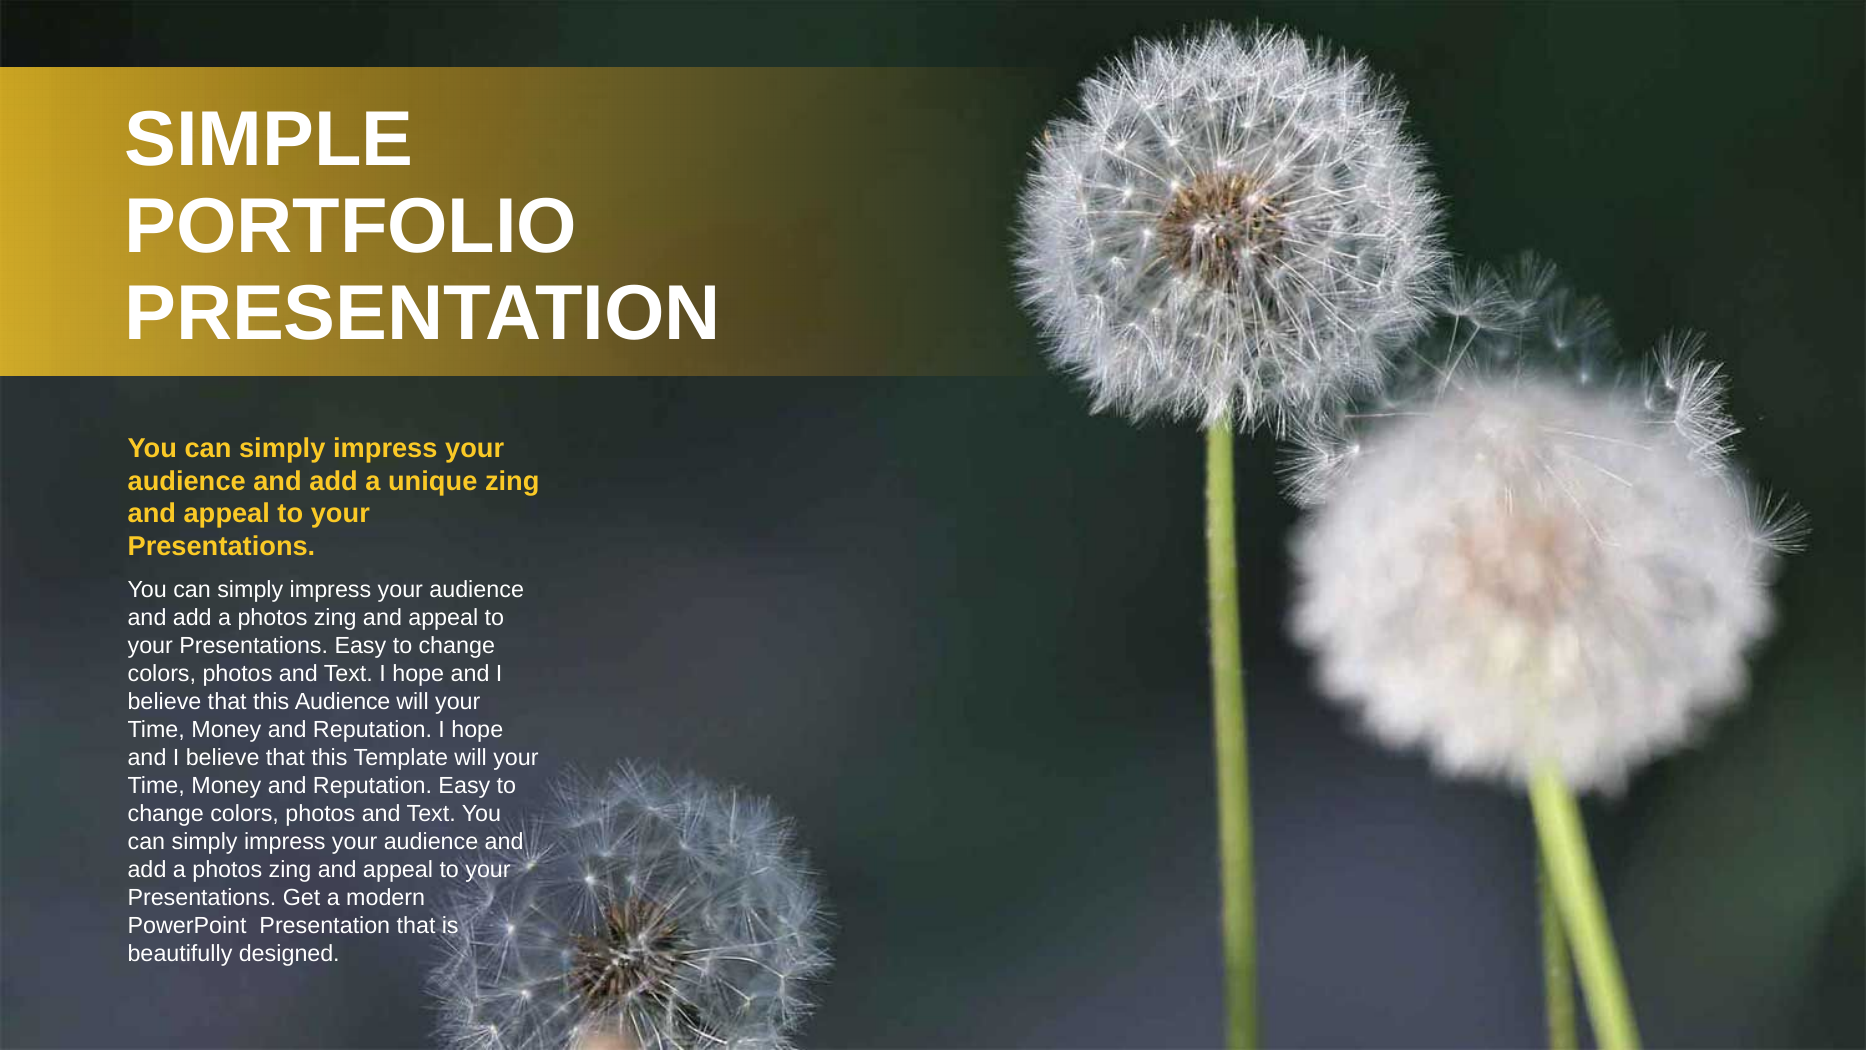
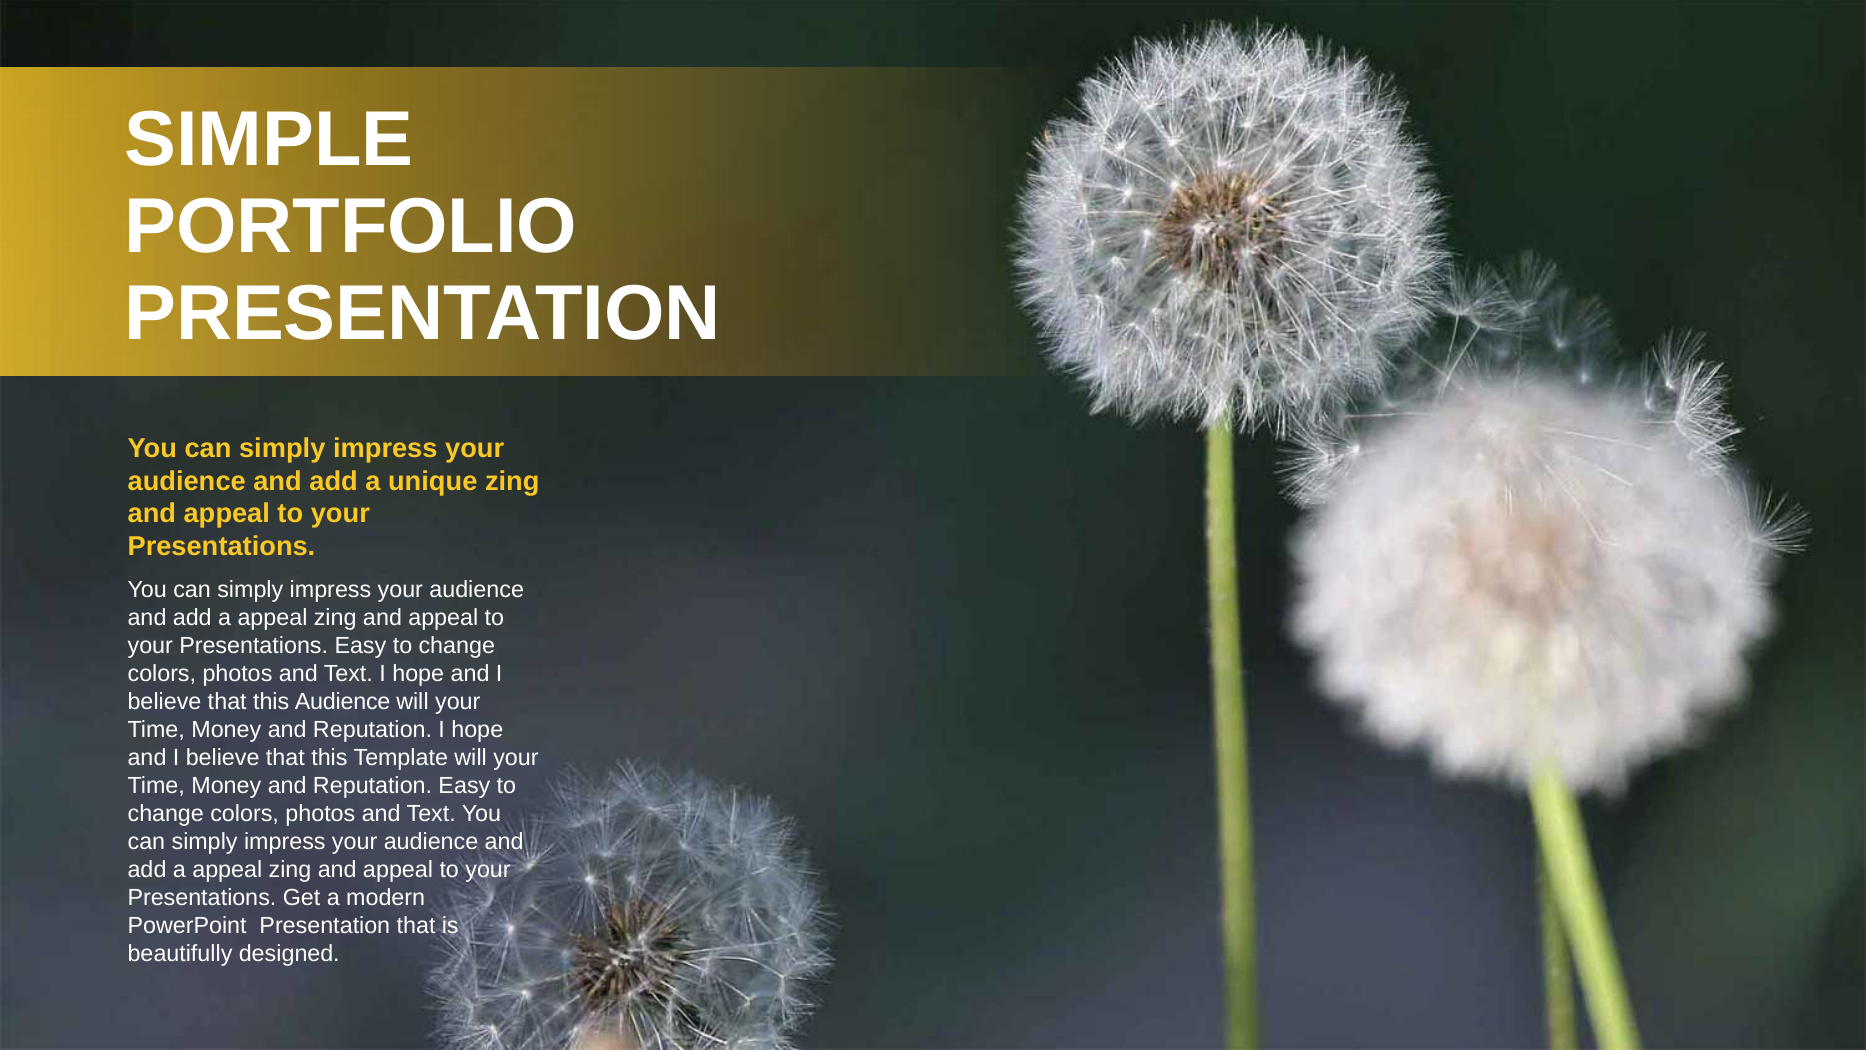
photos at (272, 618): photos -> appeal
photos at (227, 870): photos -> appeal
